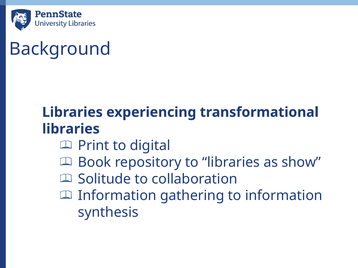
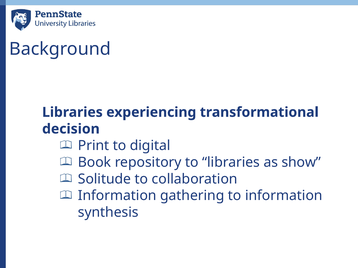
libraries at (71, 129): libraries -> decision
